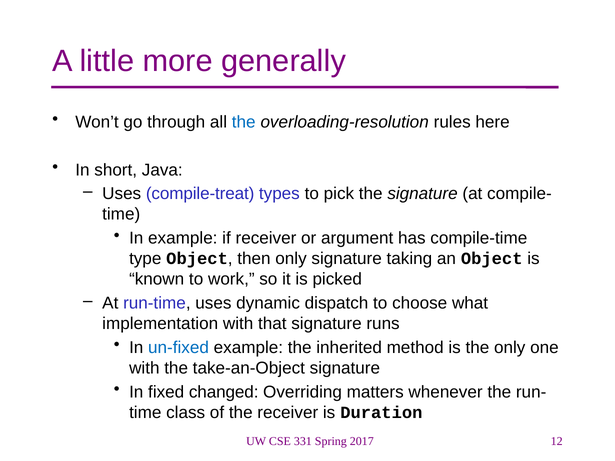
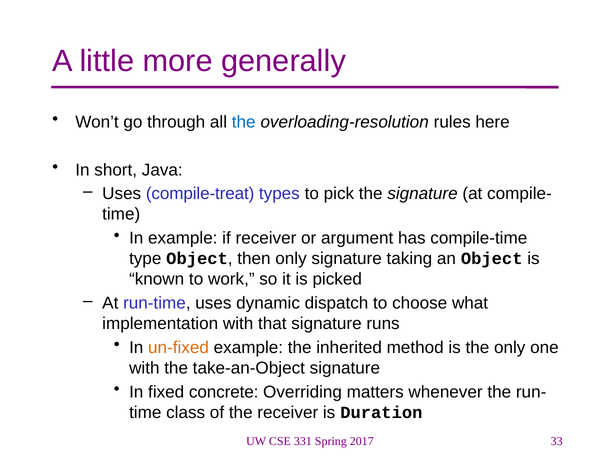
un-fixed colour: blue -> orange
changed: changed -> concrete
12: 12 -> 33
